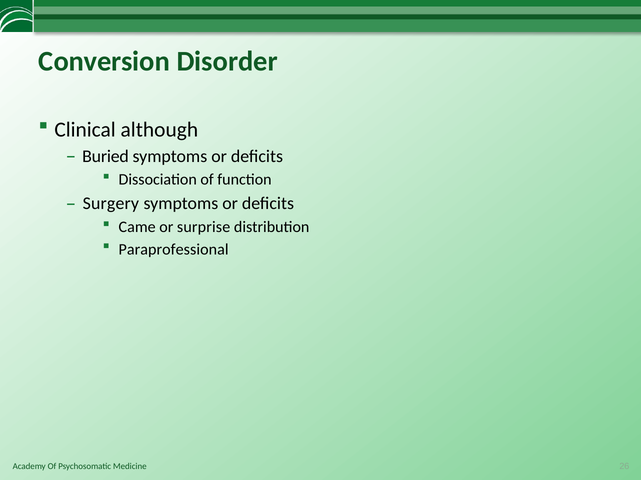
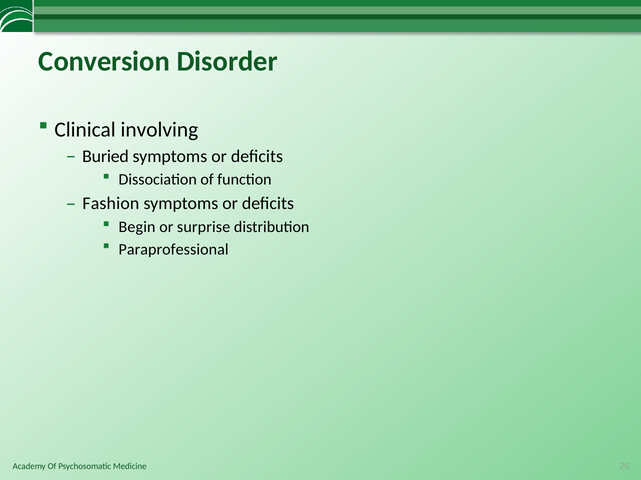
although: although -> involving
Surgery: Surgery -> Fashion
Came: Came -> Begin
